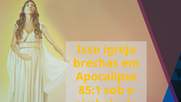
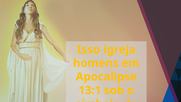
brechas: brechas -> homens
85:1: 85:1 -> 13:1
